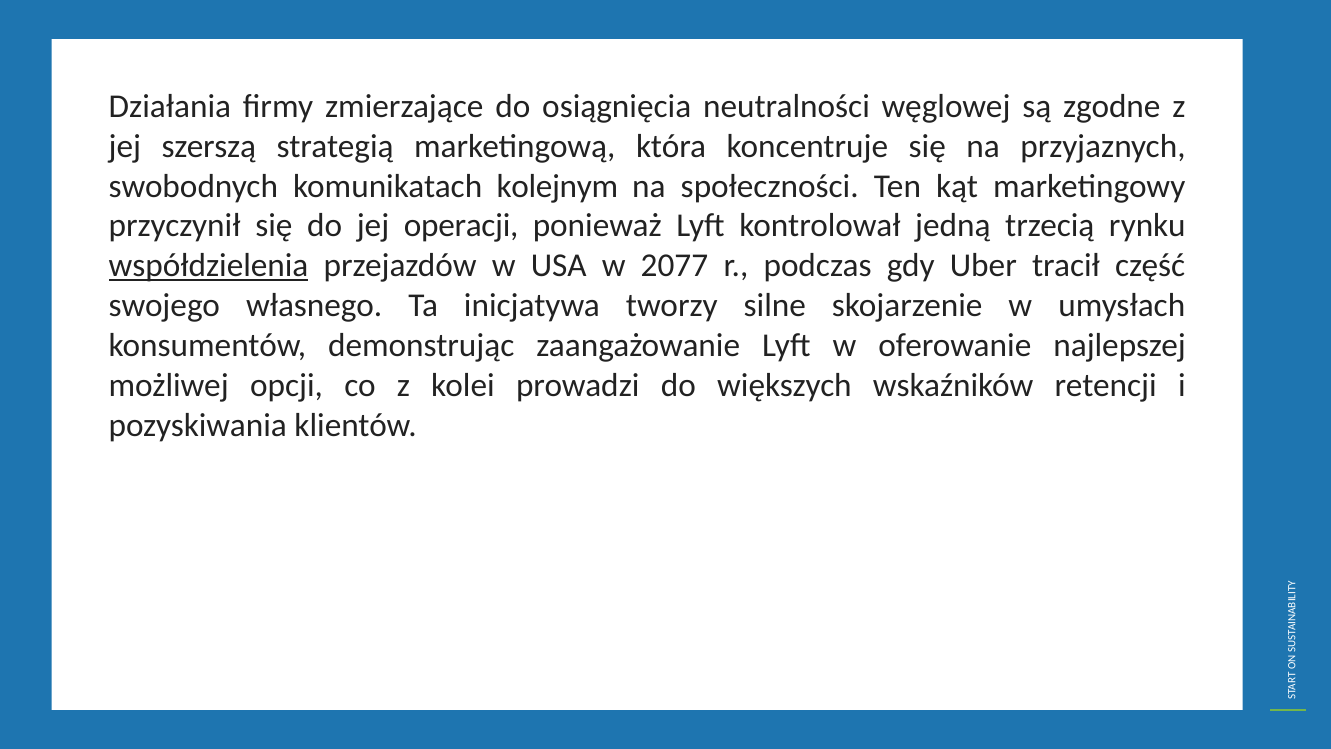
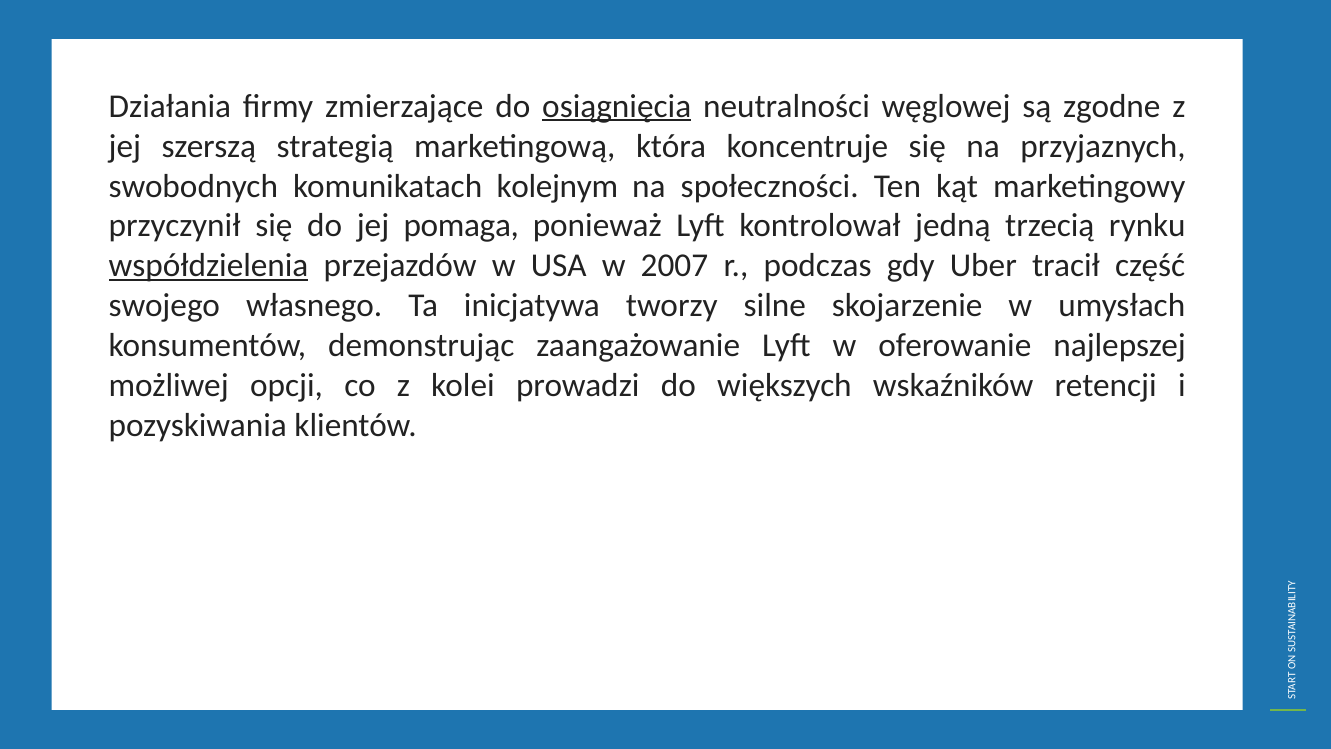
osiągnięcia underline: none -> present
operacji: operacji -> pomaga
2077: 2077 -> 2007
